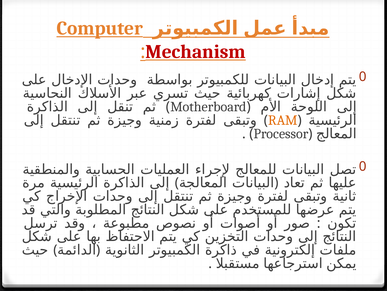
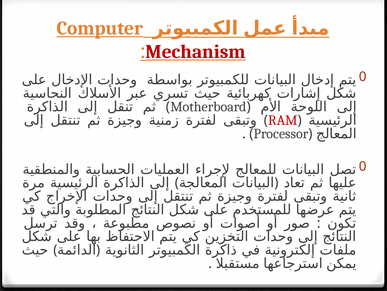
RAM colour: orange -> red
